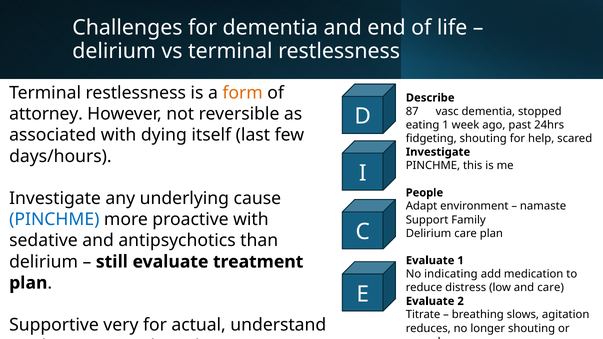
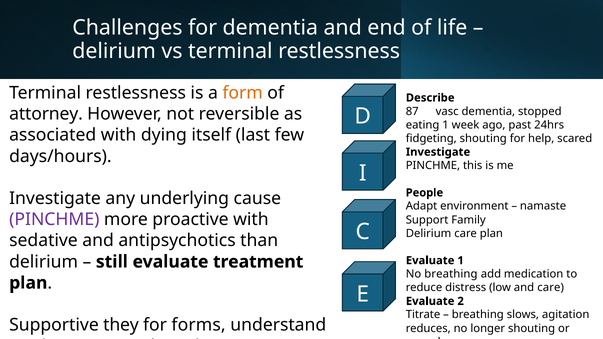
PINCHME at (54, 220) colour: blue -> purple
No indicating: indicating -> breathing
very: very -> they
actual: actual -> forms
